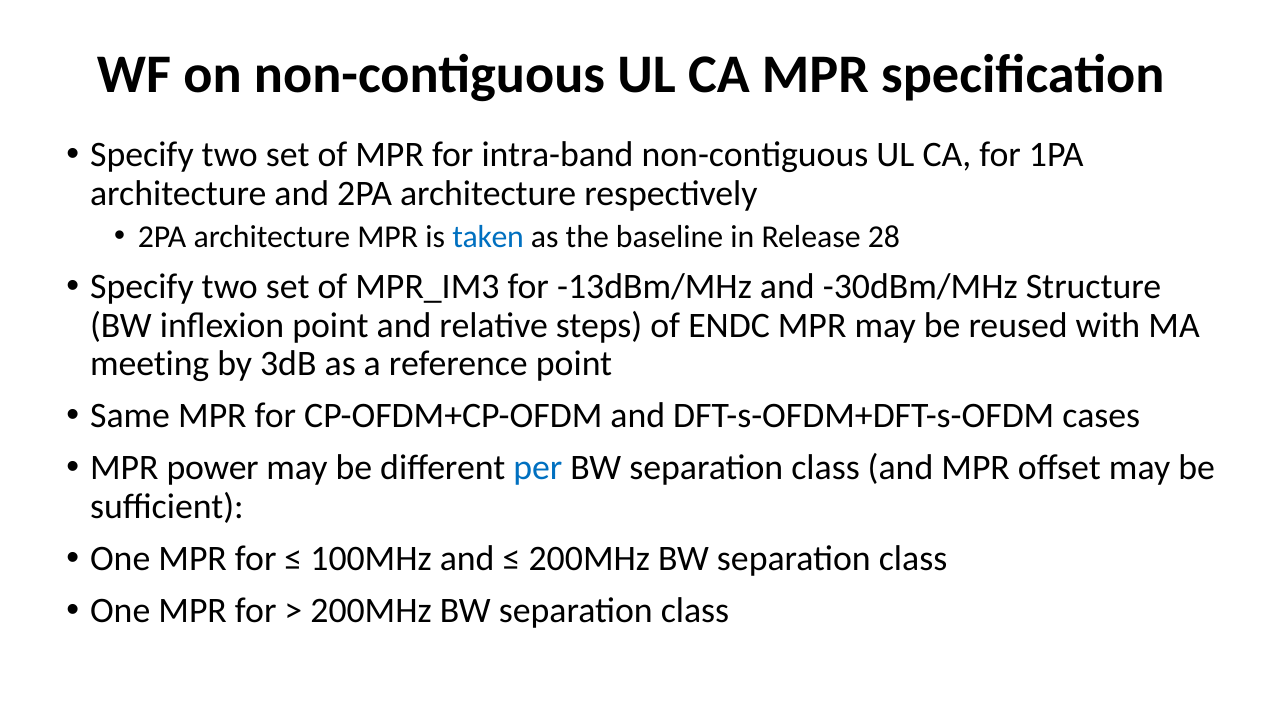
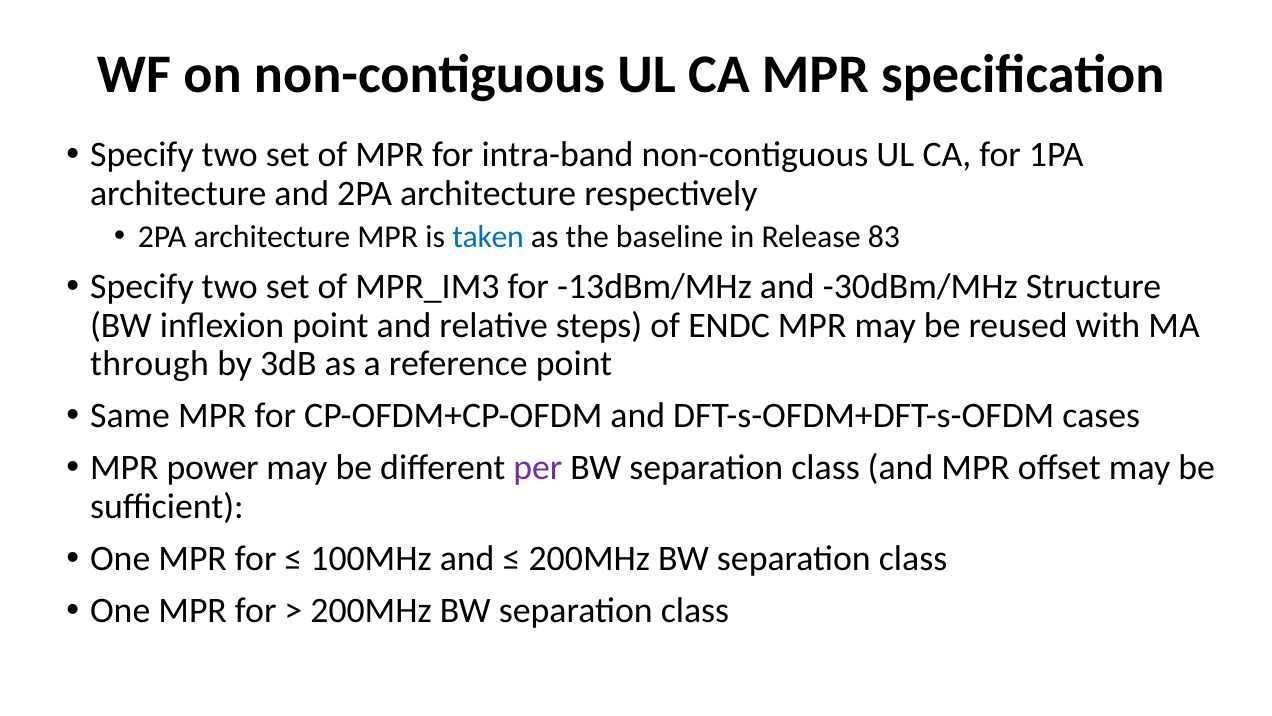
28: 28 -> 83
meeting: meeting -> through
per colour: blue -> purple
